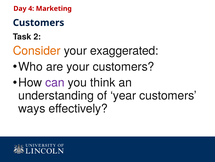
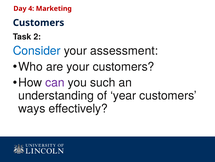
Consider colour: orange -> blue
exaggerated: exaggerated -> assessment
think: think -> such
